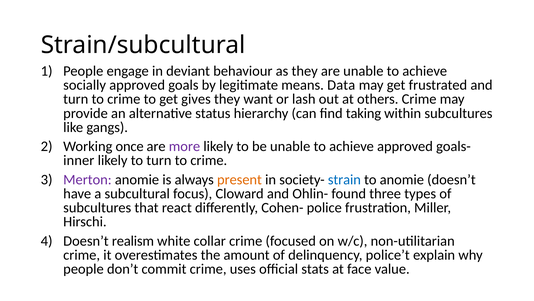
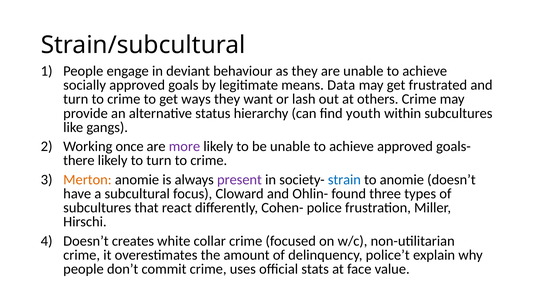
gives: gives -> ways
taking: taking -> youth
inner: inner -> there
Merton colour: purple -> orange
present colour: orange -> purple
realism: realism -> creates
